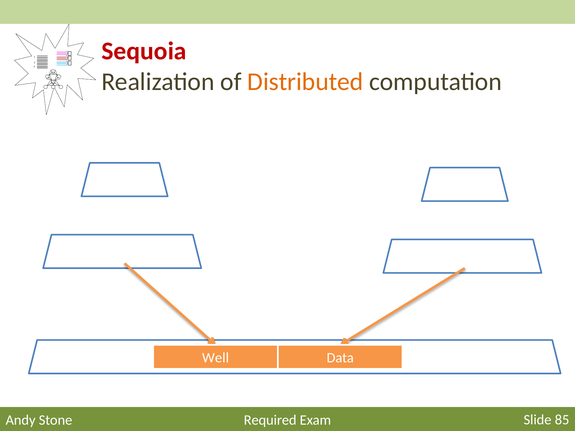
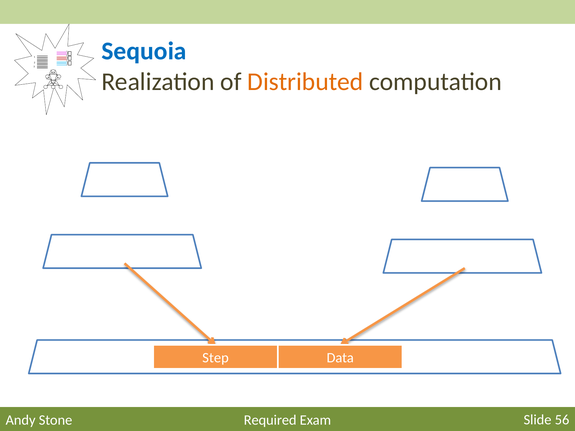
Sequoia colour: red -> blue
Well: Well -> Step
85: 85 -> 56
